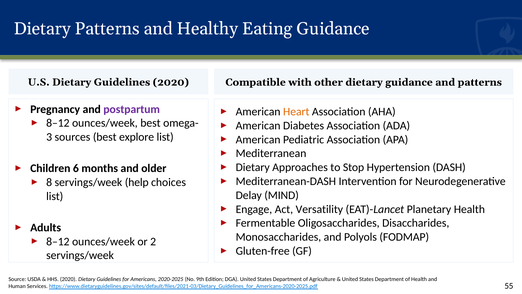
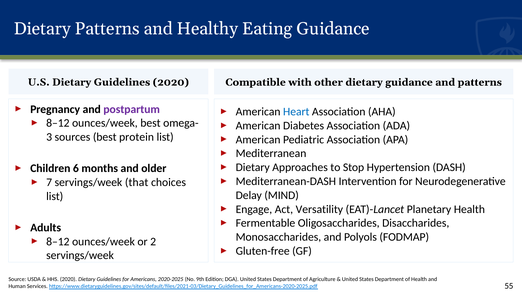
Heart colour: orange -> blue
explore: explore -> protein
8: 8 -> 7
help: help -> that
